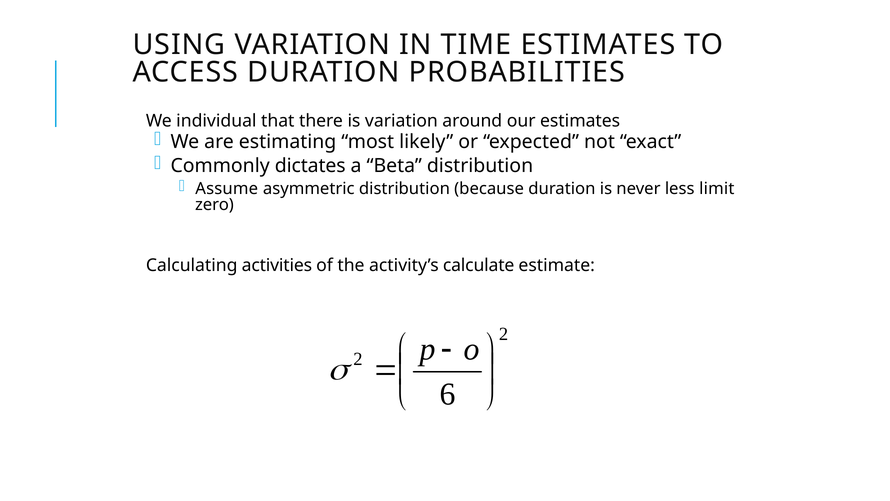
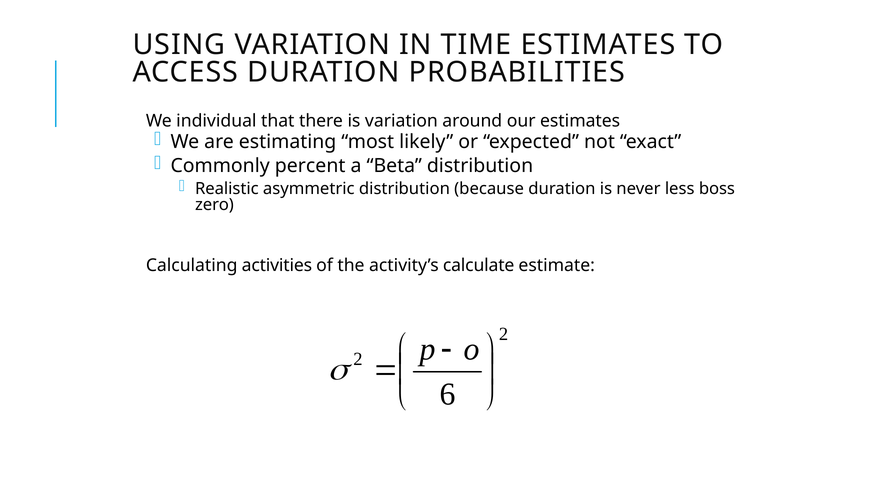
dictates: dictates -> percent
Assume: Assume -> Realistic
limit: limit -> boss
